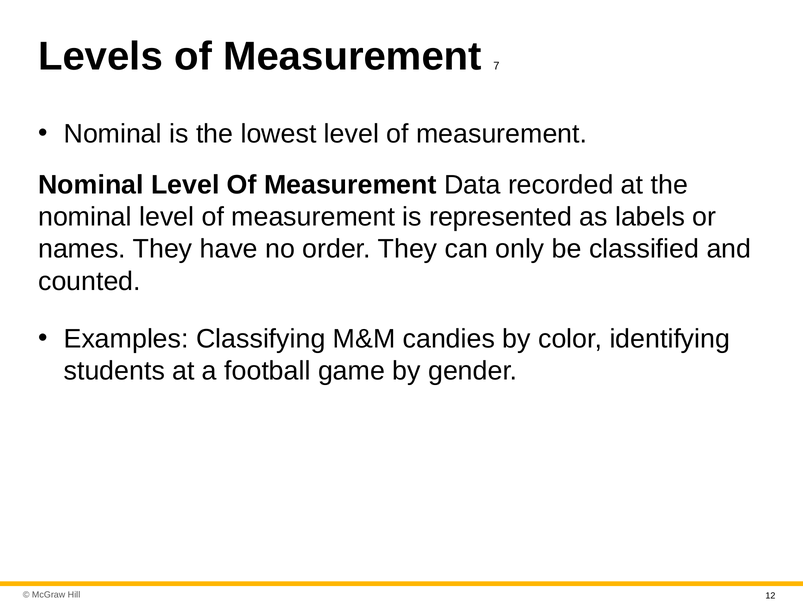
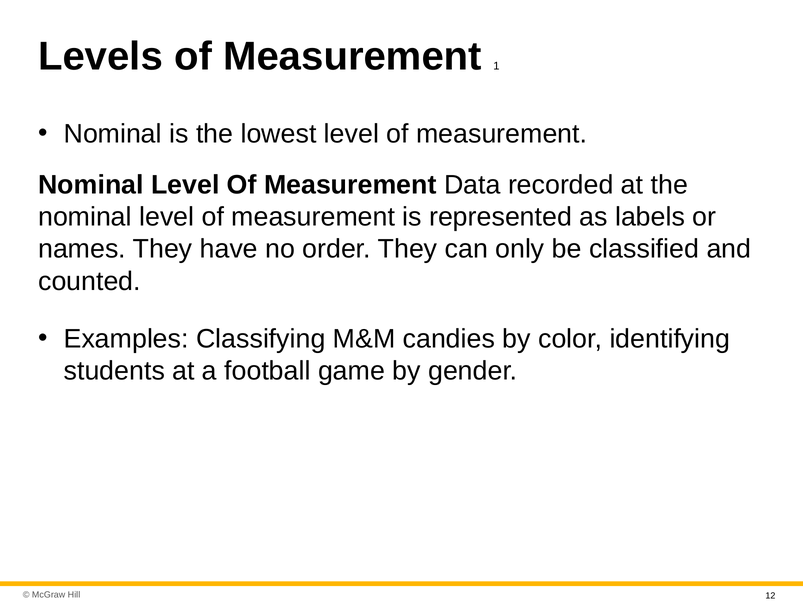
7: 7 -> 1
